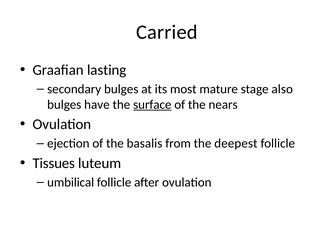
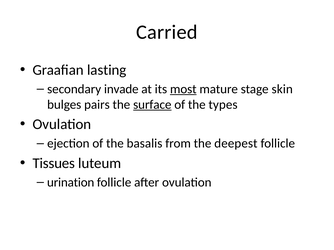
secondary bulges: bulges -> invade
most underline: none -> present
also: also -> skin
have: have -> pairs
nears: nears -> types
umbilical: umbilical -> urination
